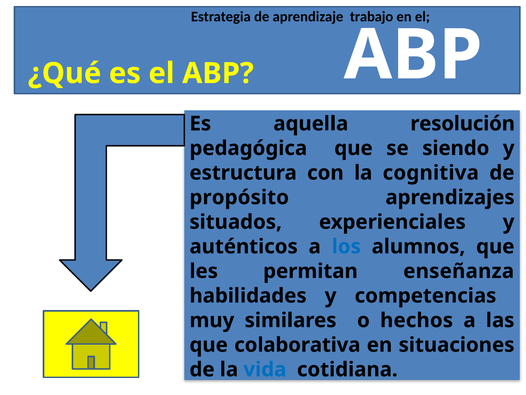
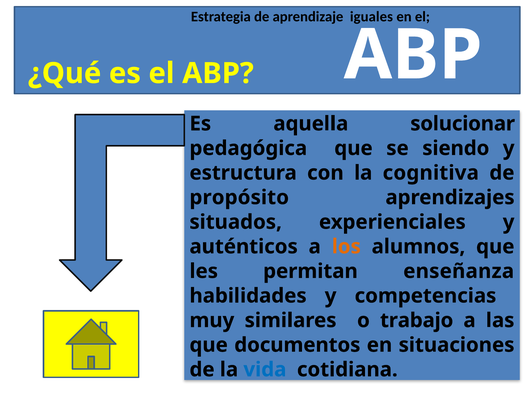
trabajo: trabajo -> iguales
resolución: resolución -> solucionar
los colour: blue -> orange
hechos: hechos -> trabajo
colaborativa: colaborativa -> documentos
